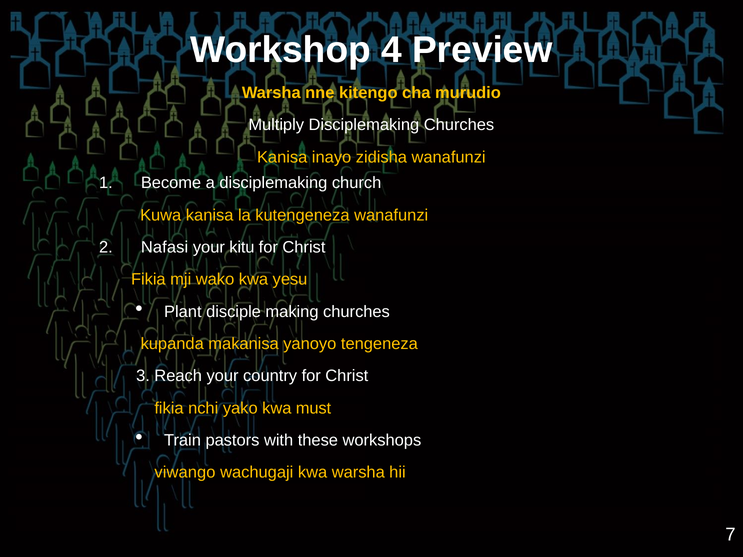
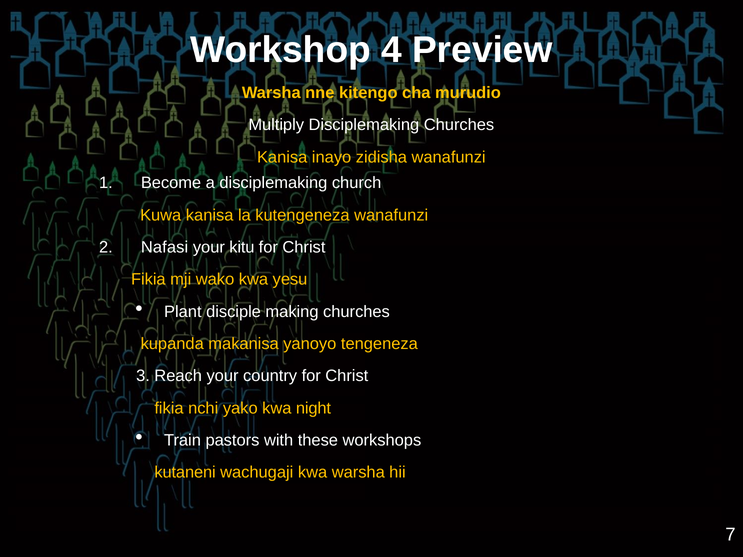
must: must -> night
viwango: viwango -> kutaneni
